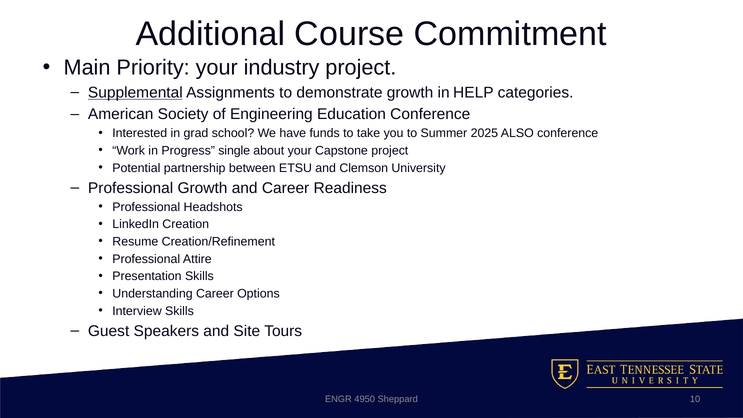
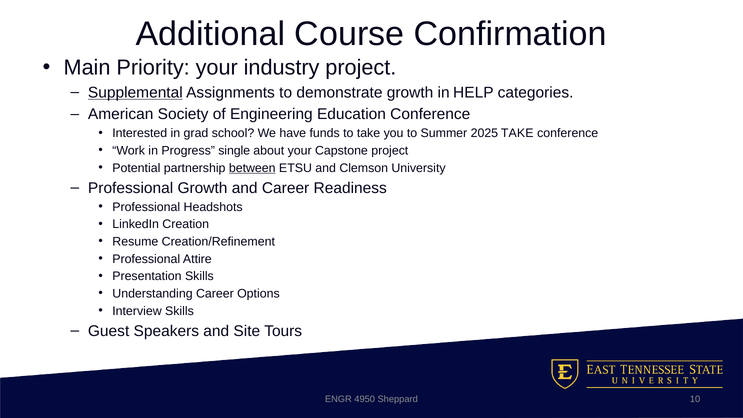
Commitment: Commitment -> Confirmation
2025 ALSO: ALSO -> TAKE
between underline: none -> present
